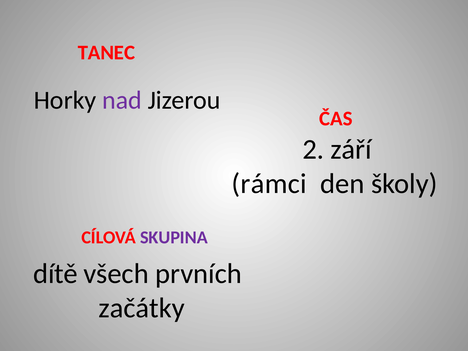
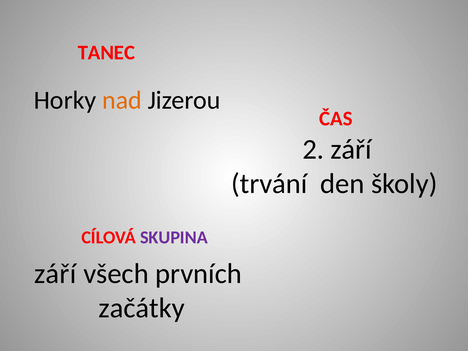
nad colour: purple -> orange
rámci: rámci -> trvání
dítě at (56, 274): dítě -> září
